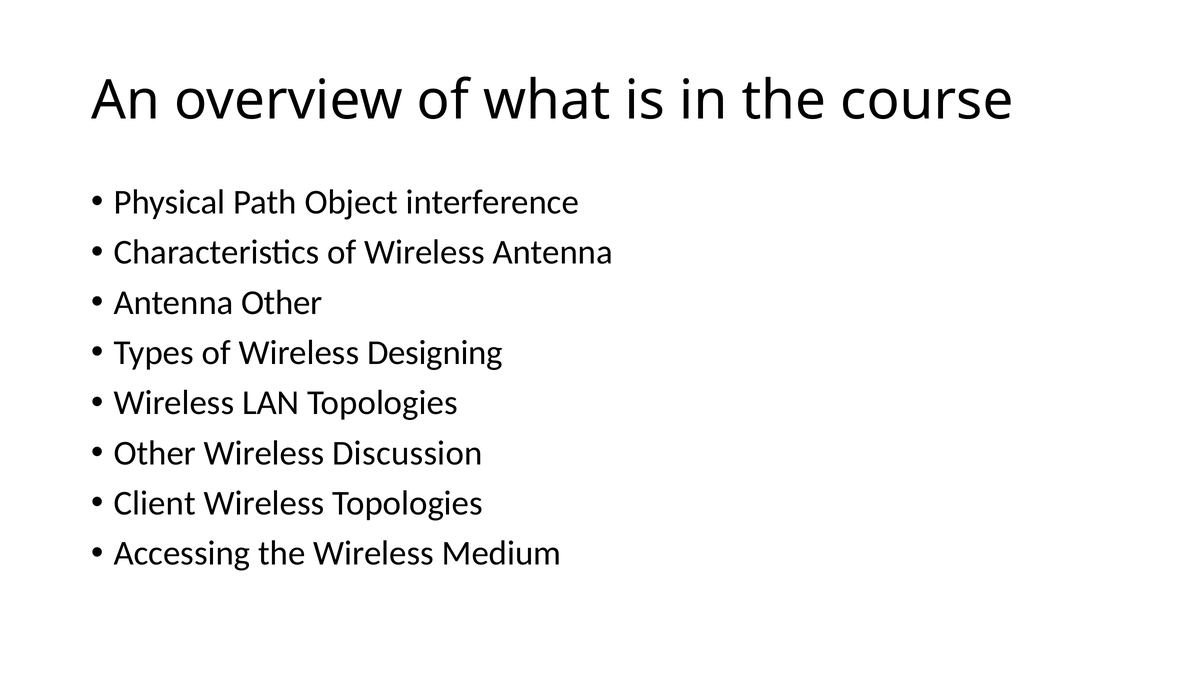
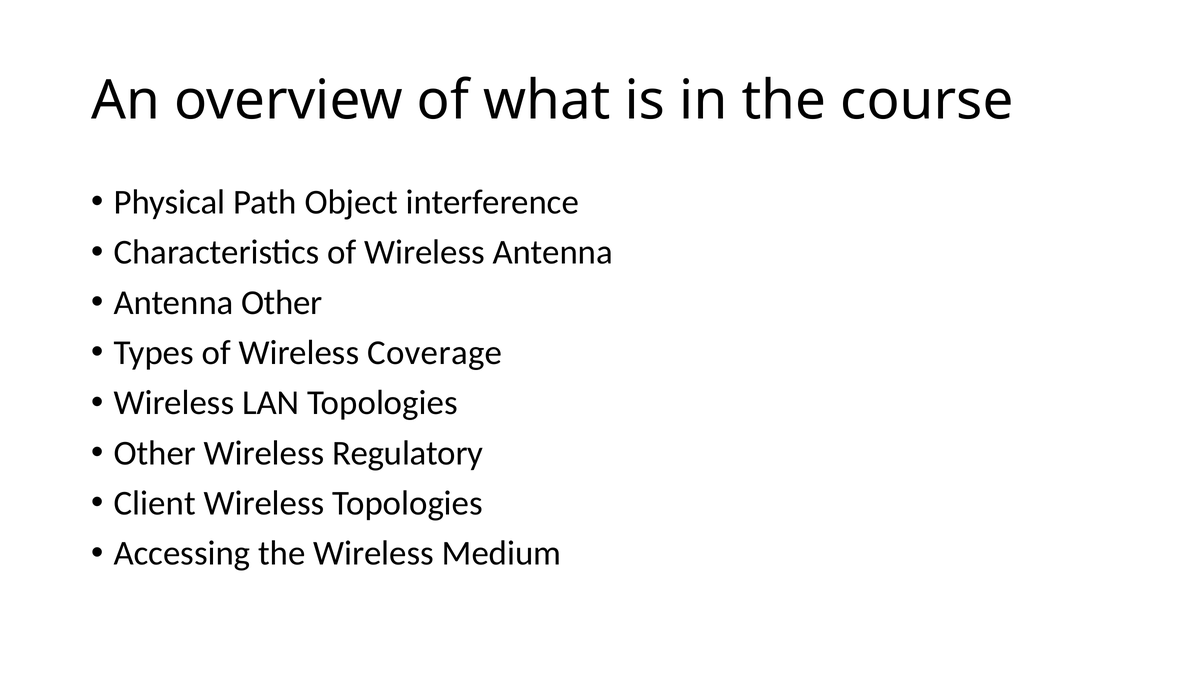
Designing: Designing -> Coverage
Discussion: Discussion -> Regulatory
